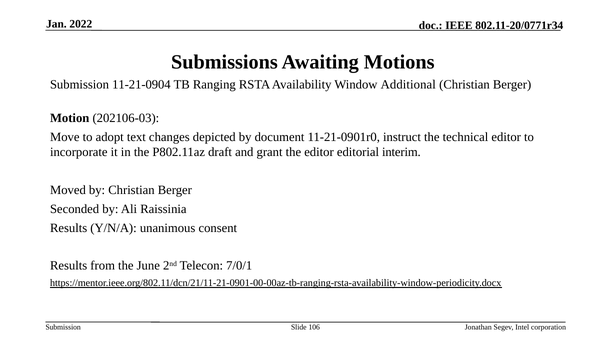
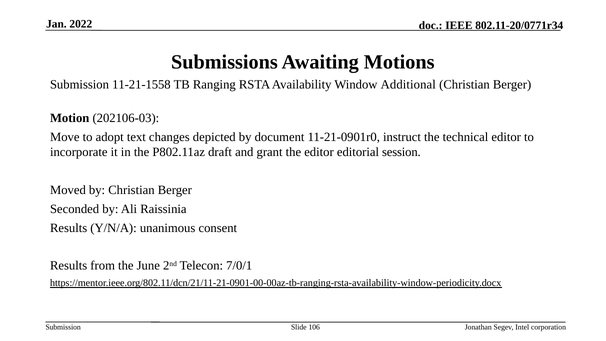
11-21-0904: 11-21-0904 -> 11-21-1558
interim: interim -> session
